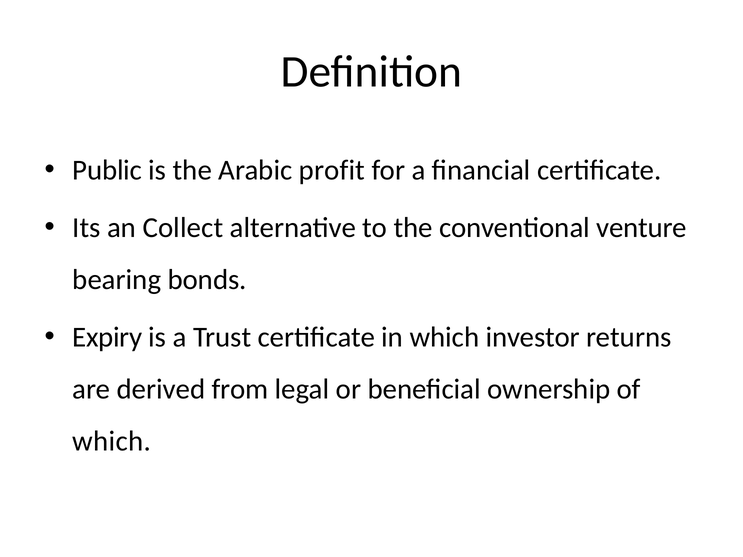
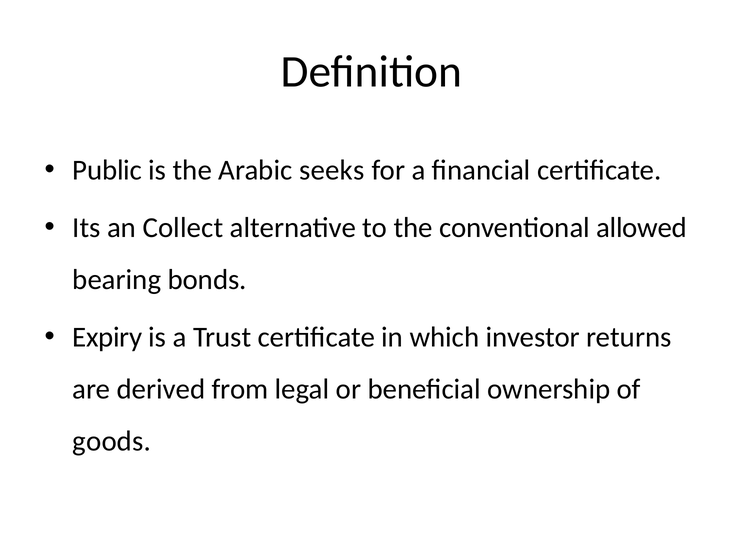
profit: profit -> seeks
venture: venture -> allowed
which at (112, 441): which -> goods
